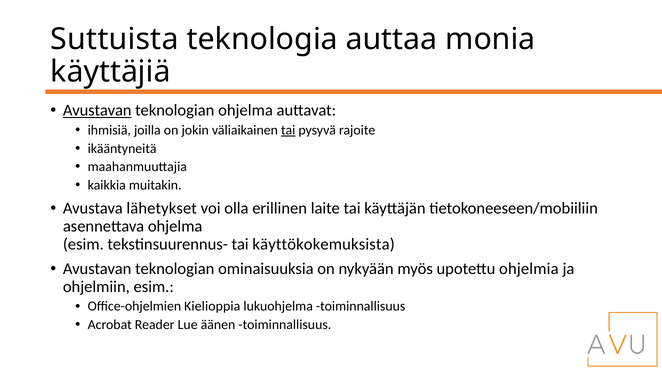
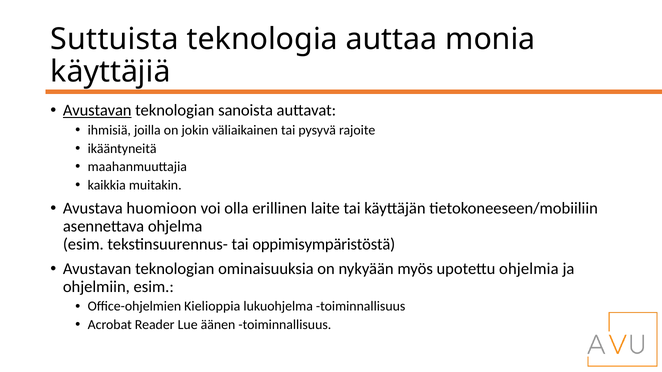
teknologian ohjelma: ohjelma -> sanoista
tai at (288, 130) underline: present -> none
lähetykset: lähetykset -> huomioon
käyttökokemuksista: käyttökokemuksista -> oppimisympäristöstä
